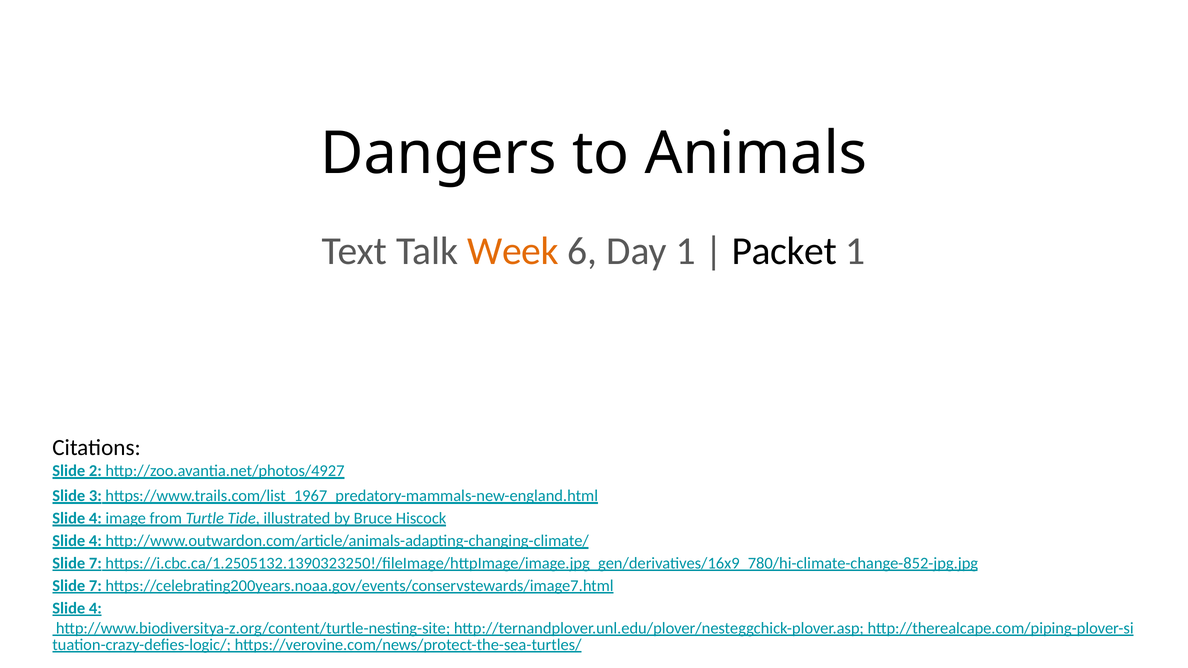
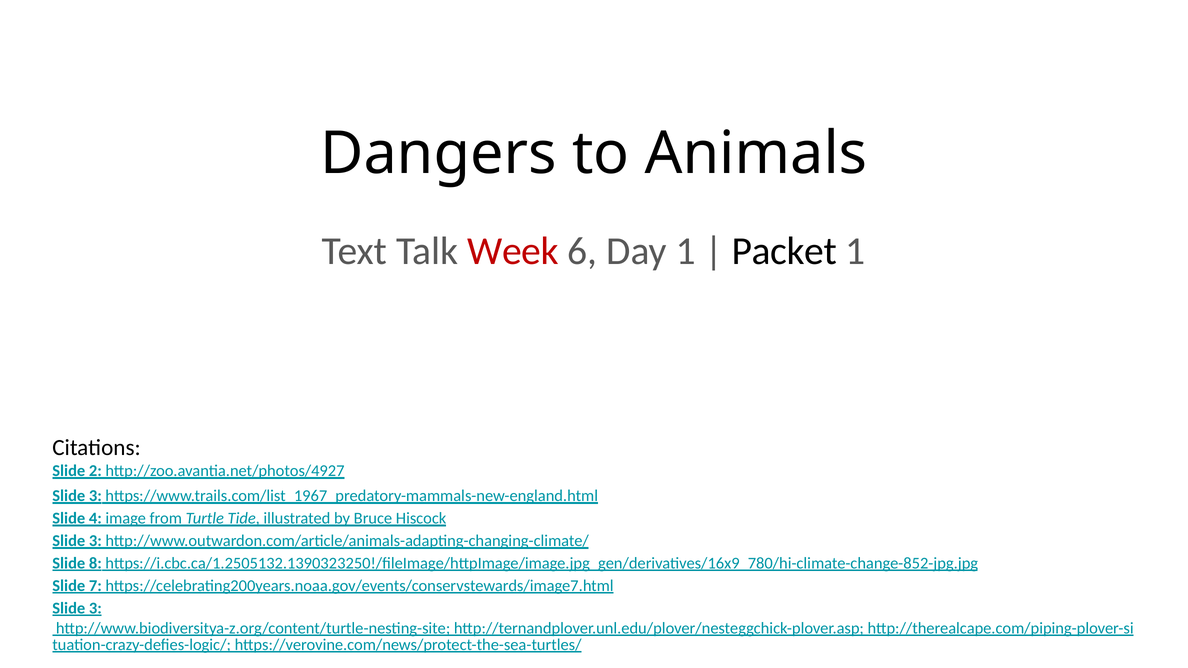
Week colour: orange -> red
4 at (95, 541): 4 -> 3
7 at (95, 563): 7 -> 8
4 at (95, 608): 4 -> 3
